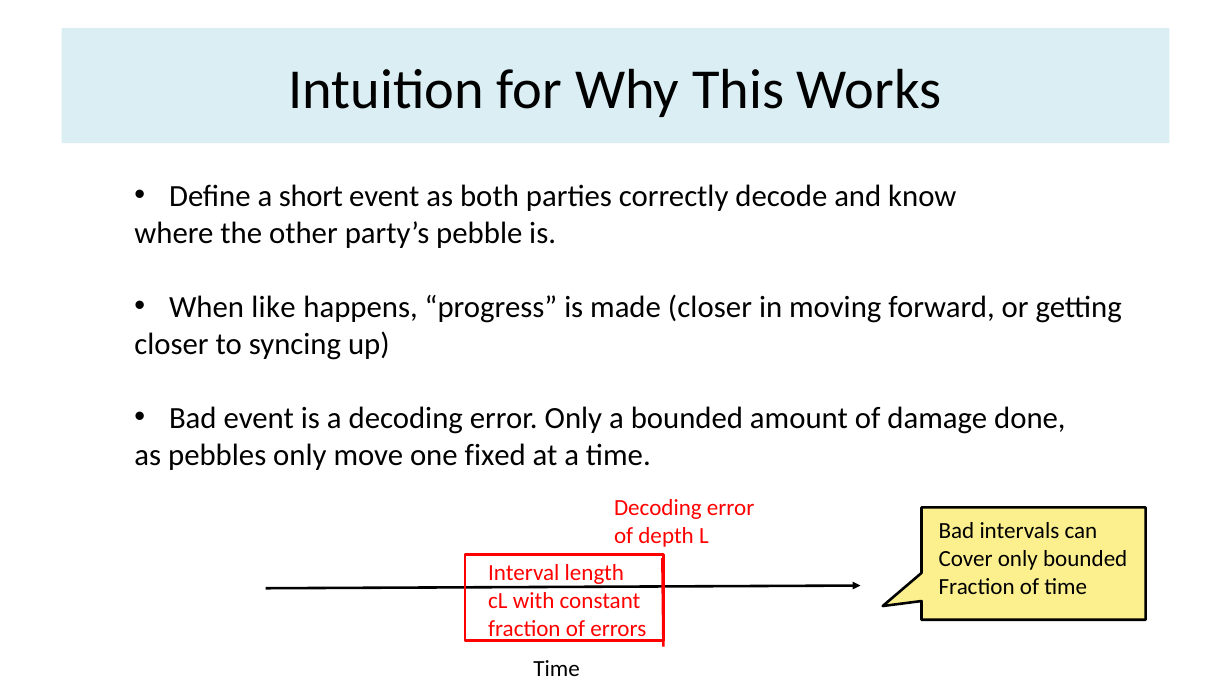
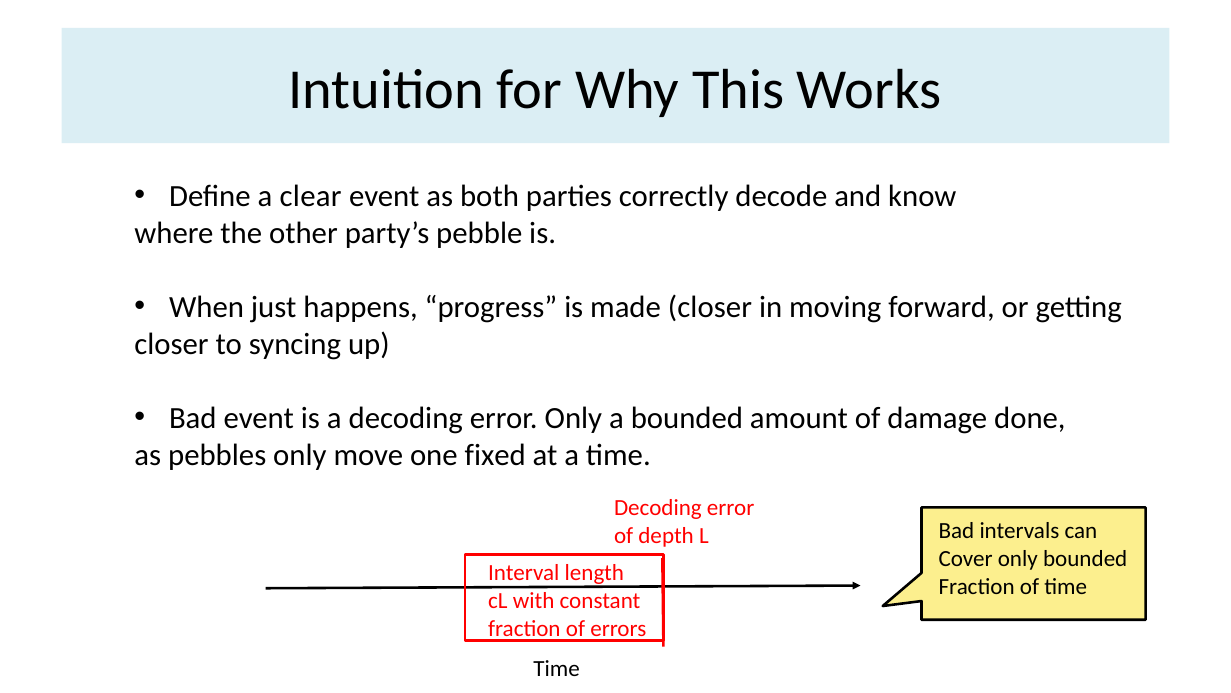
short: short -> clear
like: like -> just
